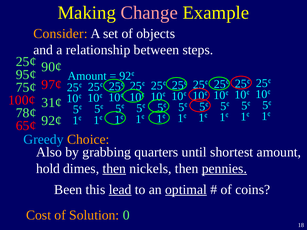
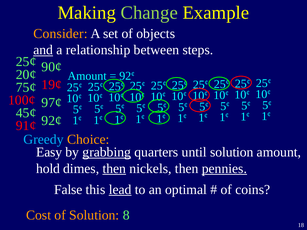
Change colour: pink -> light green
and underline: none -> present
95¢: 95¢ -> 20¢
97¢: 97¢ -> 19¢
31¢: 31¢ -> 97¢
78¢: 78¢ -> 45¢
65¢: 65¢ -> 91¢
Also: Also -> Easy
grabbing underline: none -> present
until shortest: shortest -> solution
Been: Been -> False
optimal underline: present -> none
0: 0 -> 8
